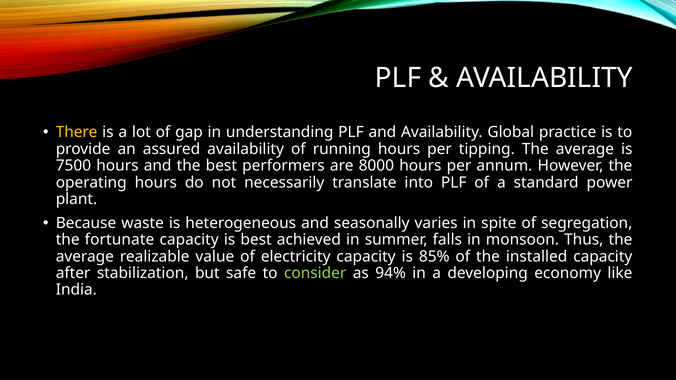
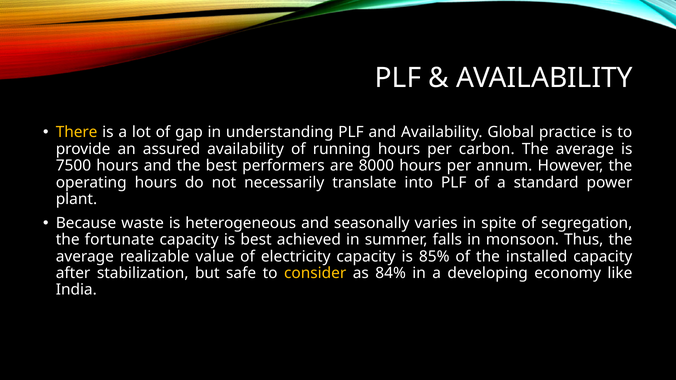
tipping: tipping -> carbon
consider colour: light green -> yellow
94%: 94% -> 84%
